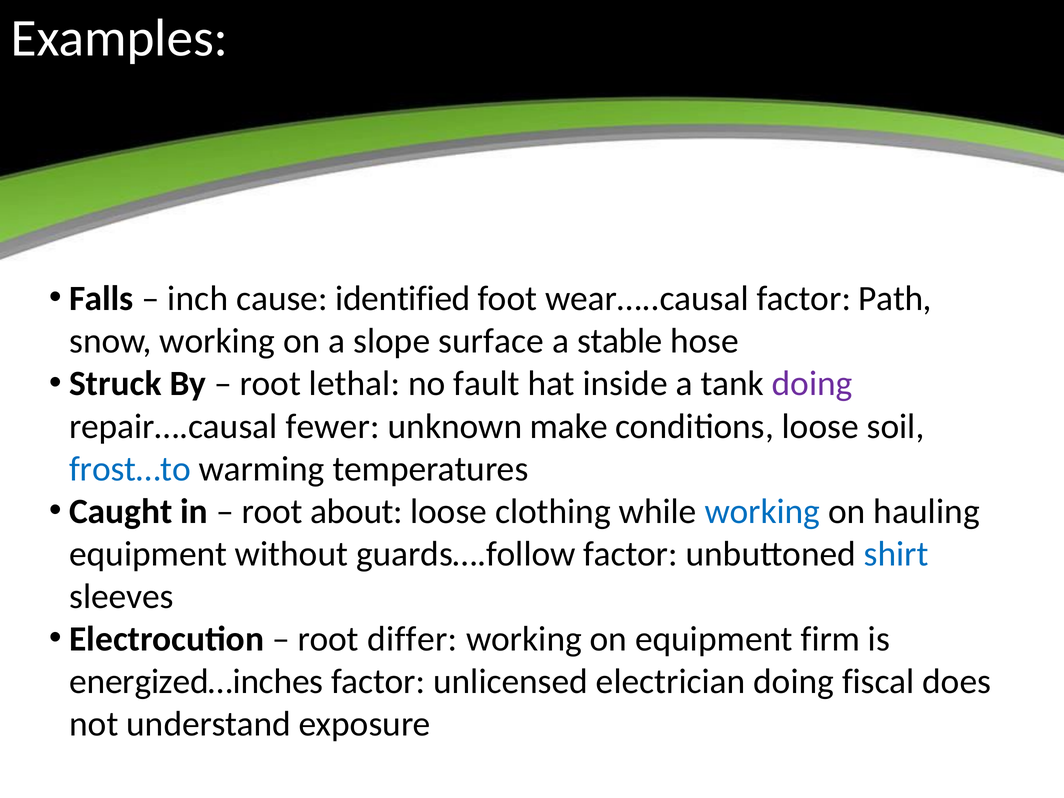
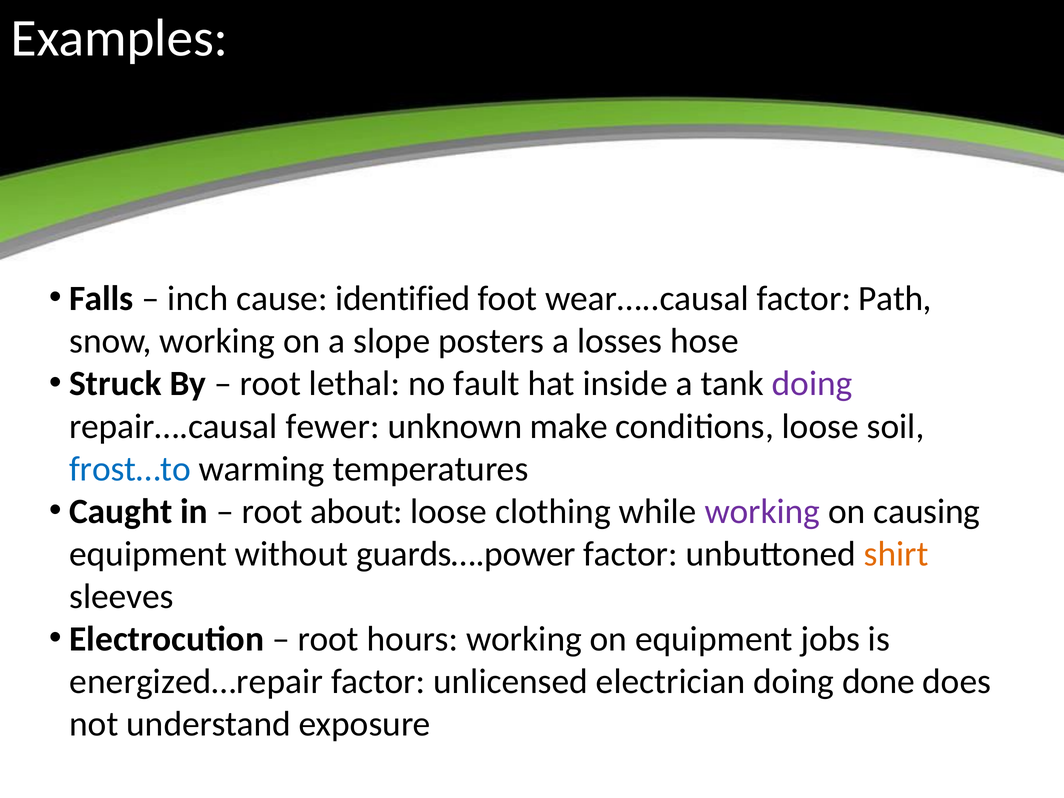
surface: surface -> posters
stable: stable -> losses
working at (762, 511) colour: blue -> purple
hauling: hauling -> causing
guards….follow: guards….follow -> guards….power
shirt colour: blue -> orange
differ: differ -> hours
firm: firm -> jobs
energized…inches: energized…inches -> energized…repair
fiscal: fiscal -> done
